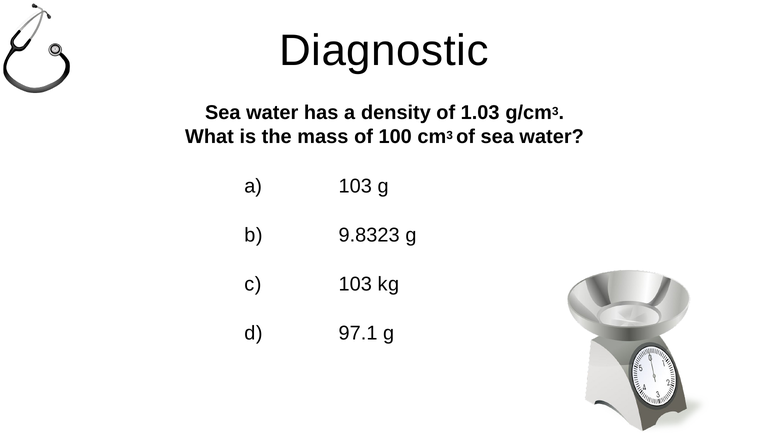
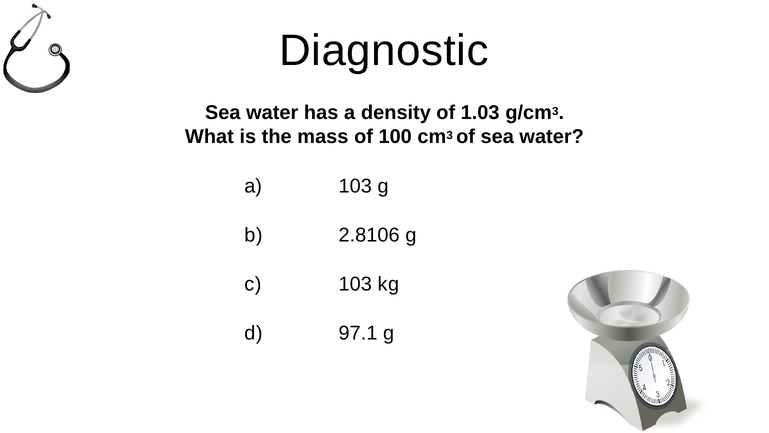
9.8323: 9.8323 -> 2.8106
